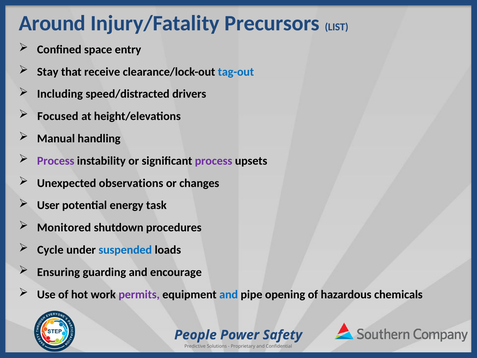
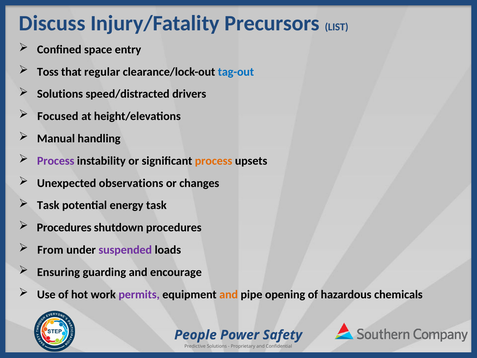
Around: Around -> Discuss
Stay: Stay -> Toss
receive: receive -> regular
Including at (60, 94): Including -> Solutions
process at (214, 161) colour: purple -> orange
User at (48, 205): User -> Task
Monitored at (64, 227): Monitored -> Procedures
Cycle: Cycle -> From
suspended colour: blue -> purple
and at (229, 294) colour: blue -> orange
